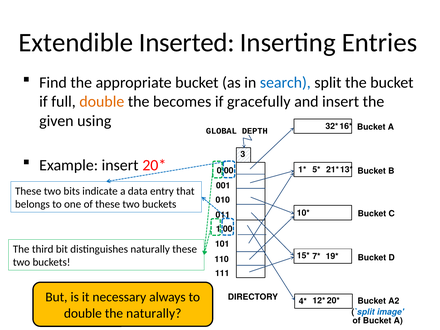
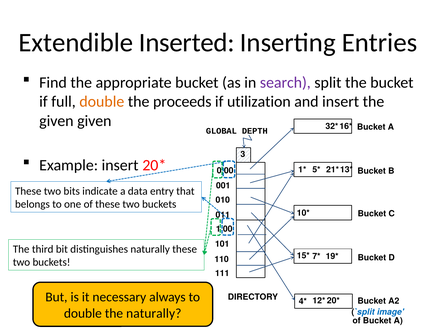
search colour: blue -> purple
becomes: becomes -> proceeds
gracefully: gracefully -> utilization
given using: using -> given
